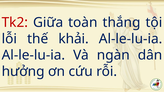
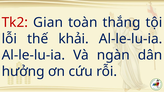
Giữa: Giữa -> Gian
